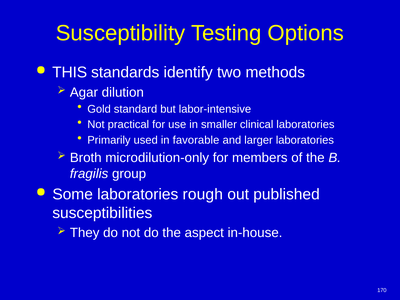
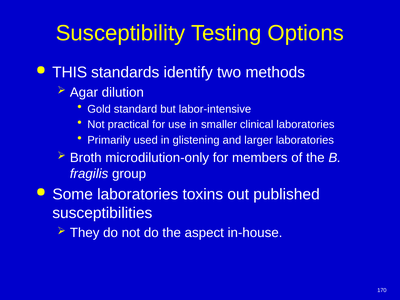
favorable: favorable -> glistening
rough: rough -> toxins
